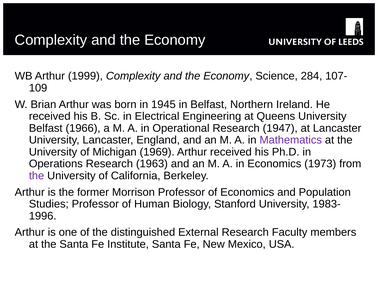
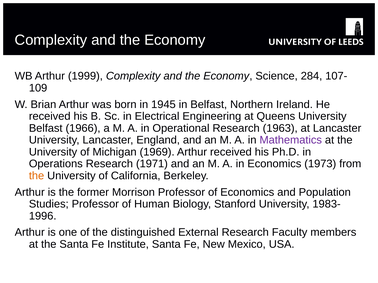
1947: 1947 -> 1963
1963: 1963 -> 1971
the at (37, 176) colour: purple -> orange
